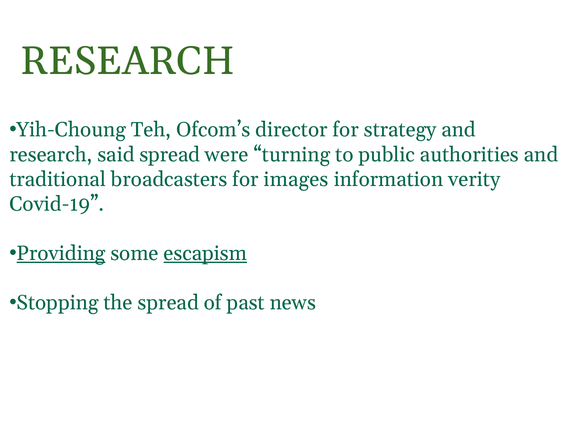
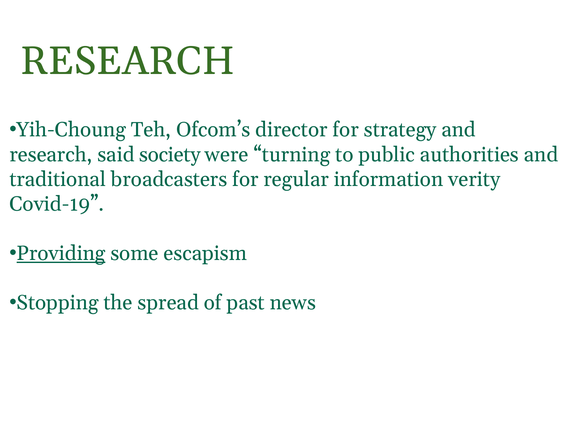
said spread: spread -> society
images: images -> regular
escapism underline: present -> none
